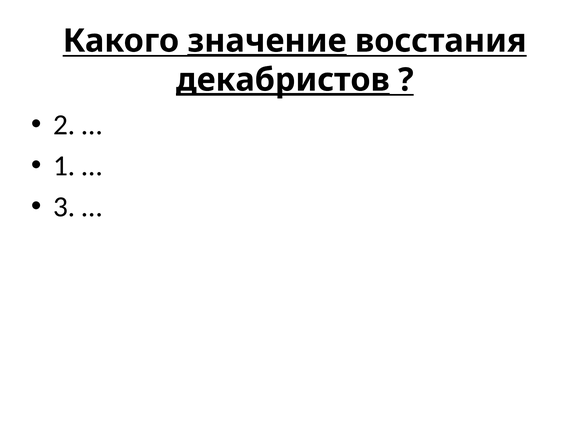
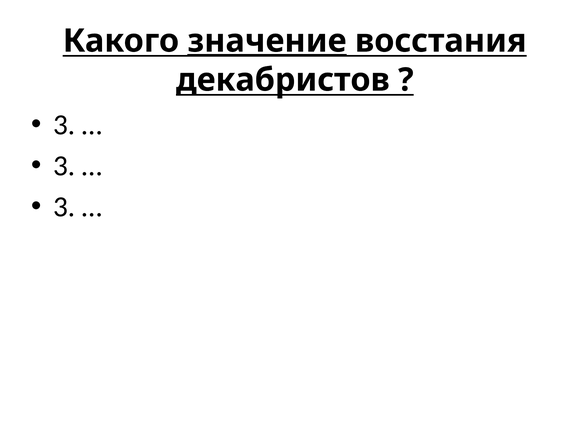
декабристов underline: present -> none
2 at (64, 125): 2 -> 3
1 at (64, 166): 1 -> 3
